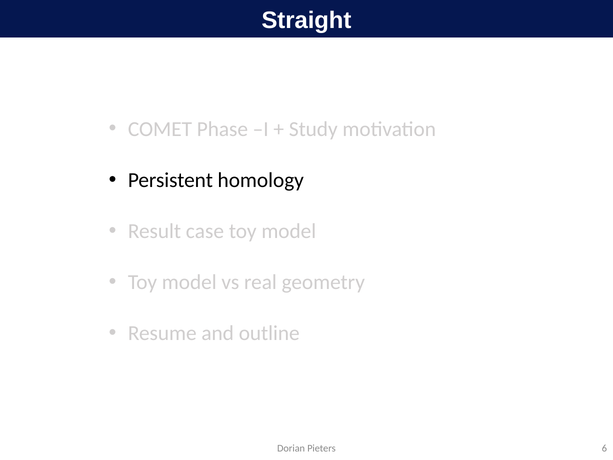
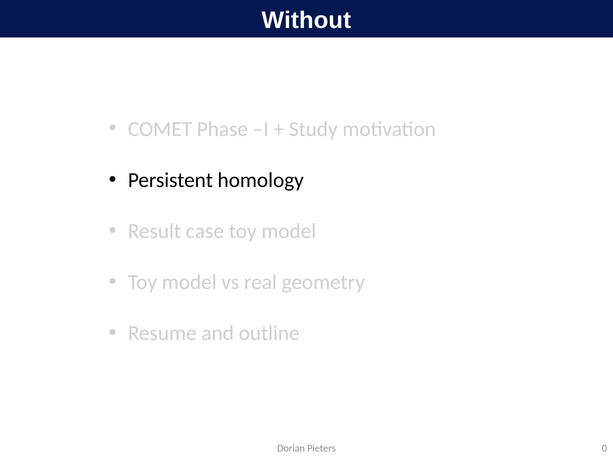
Straight: Straight -> Without
6: 6 -> 0
